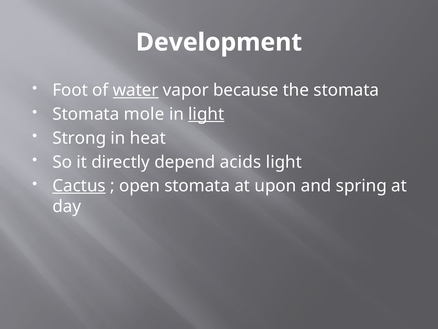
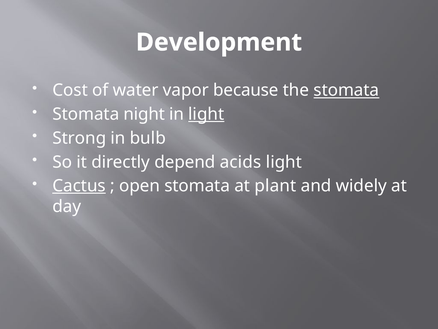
Foot: Foot -> Cost
water underline: present -> none
stomata at (346, 90) underline: none -> present
mole: mole -> night
heat: heat -> bulb
upon: upon -> plant
spring: spring -> widely
